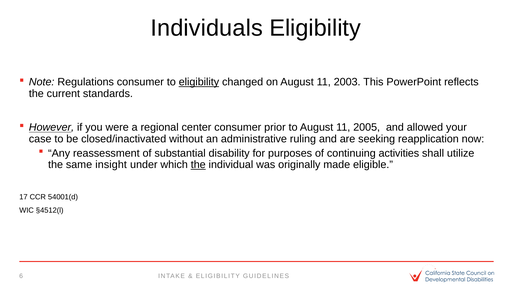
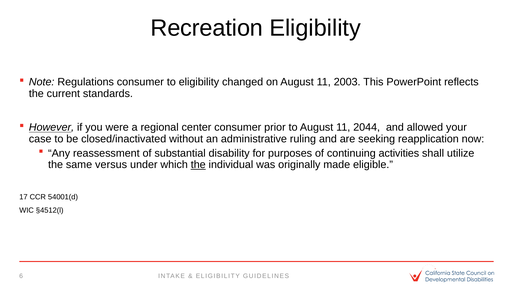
Individuals: Individuals -> Recreation
eligibility at (199, 82) underline: present -> none
2005: 2005 -> 2044
insight: insight -> versus
